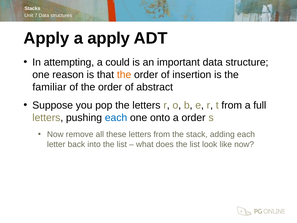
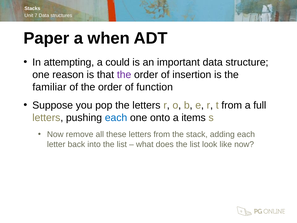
Apply at (46, 38): Apply -> Paper
a apply: apply -> when
the at (124, 75) colour: orange -> purple
abstract: abstract -> function
a order: order -> items
